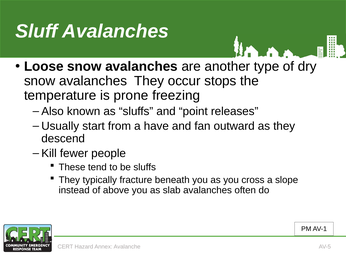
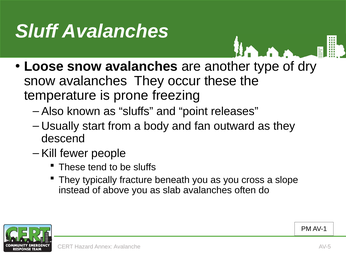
occur stops: stops -> these
have: have -> body
